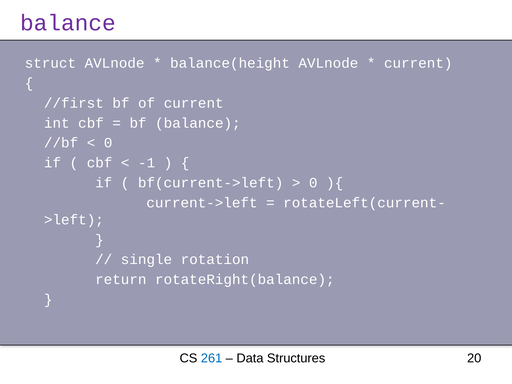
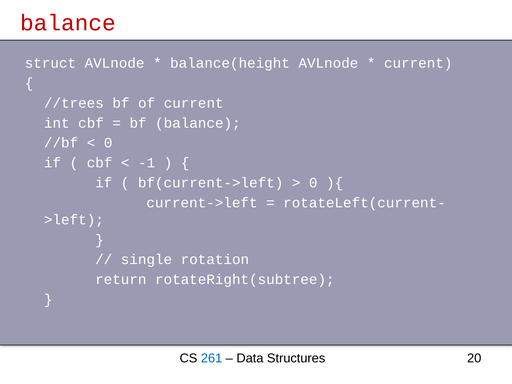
balance at (68, 23) colour: purple -> red
//first: //first -> //trees
rotateRight(balance: rotateRight(balance -> rotateRight(subtree
